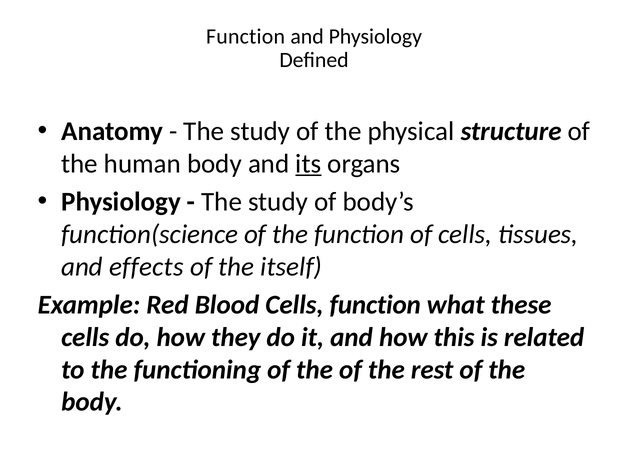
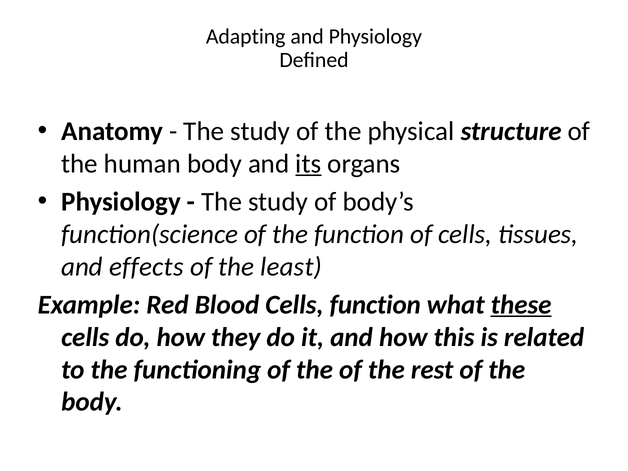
Function at (246, 37): Function -> Adapting
itself: itself -> least
these underline: none -> present
